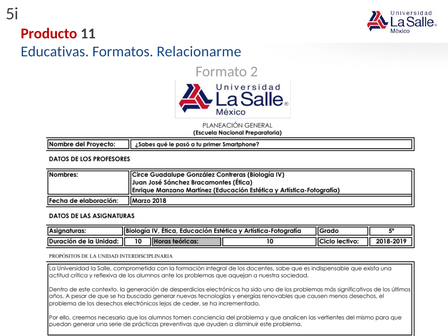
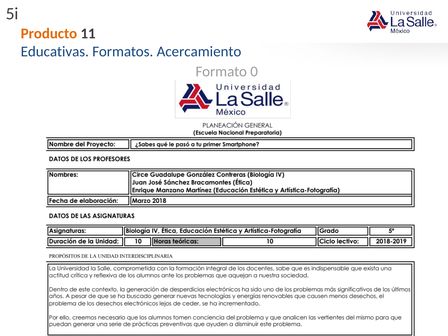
Producto colour: red -> orange
Relacionarme: Relacionarme -> Acercamiento
2: 2 -> 0
